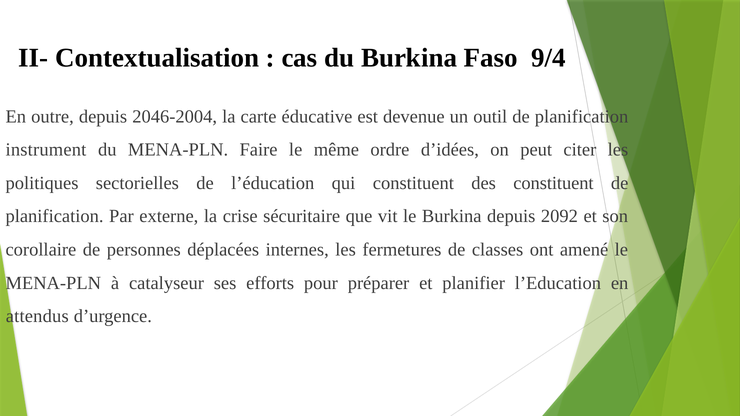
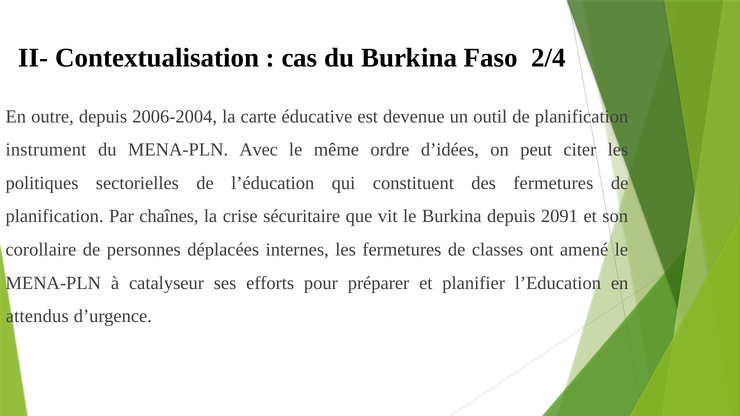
9/4: 9/4 -> 2/4
2046-2004: 2046-2004 -> 2006-2004
Faire: Faire -> Avec
des constituent: constituent -> fermetures
externe: externe -> chaînes
2092: 2092 -> 2091
